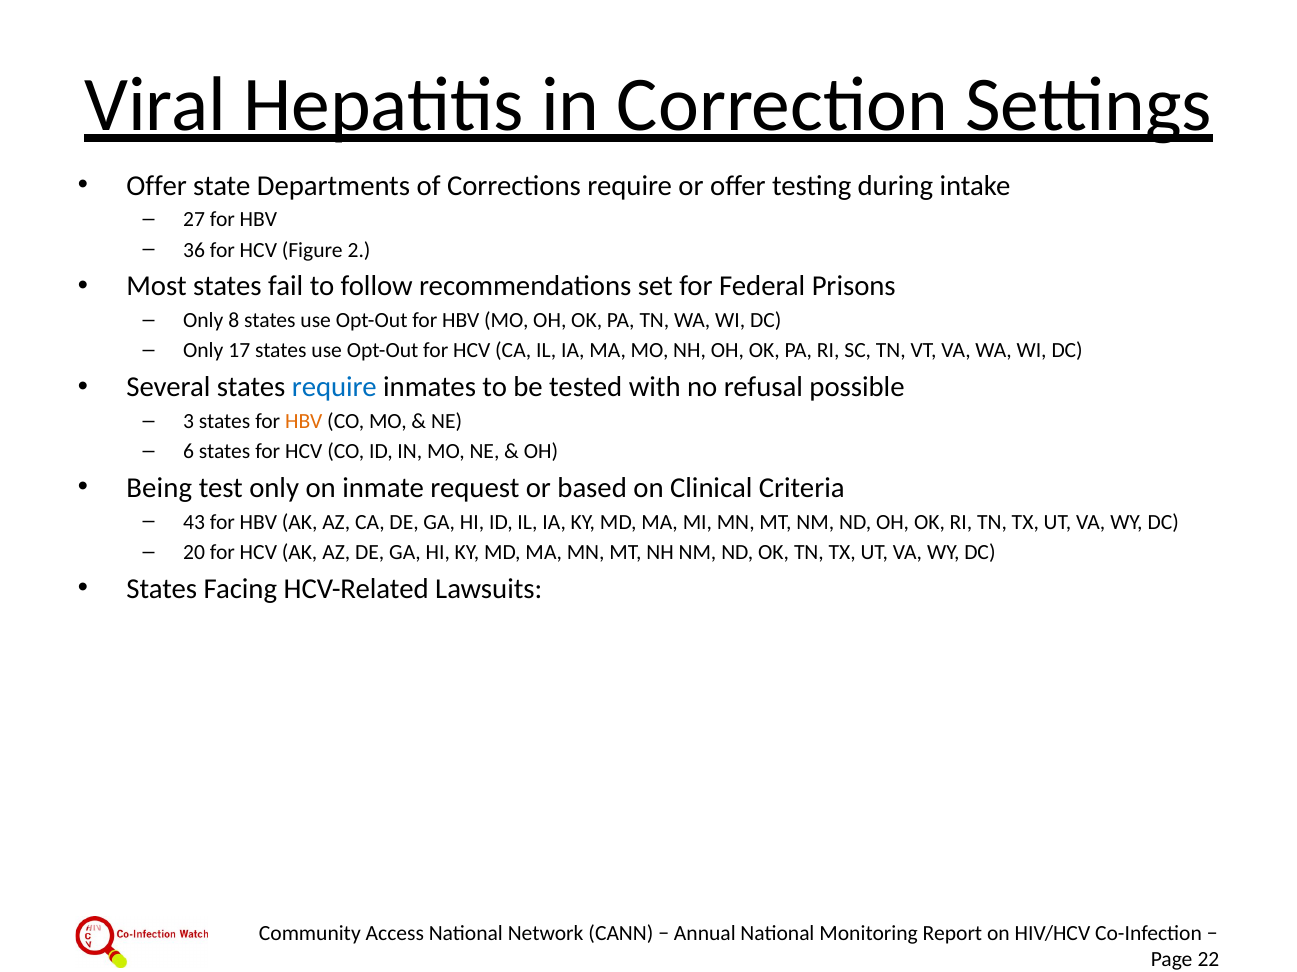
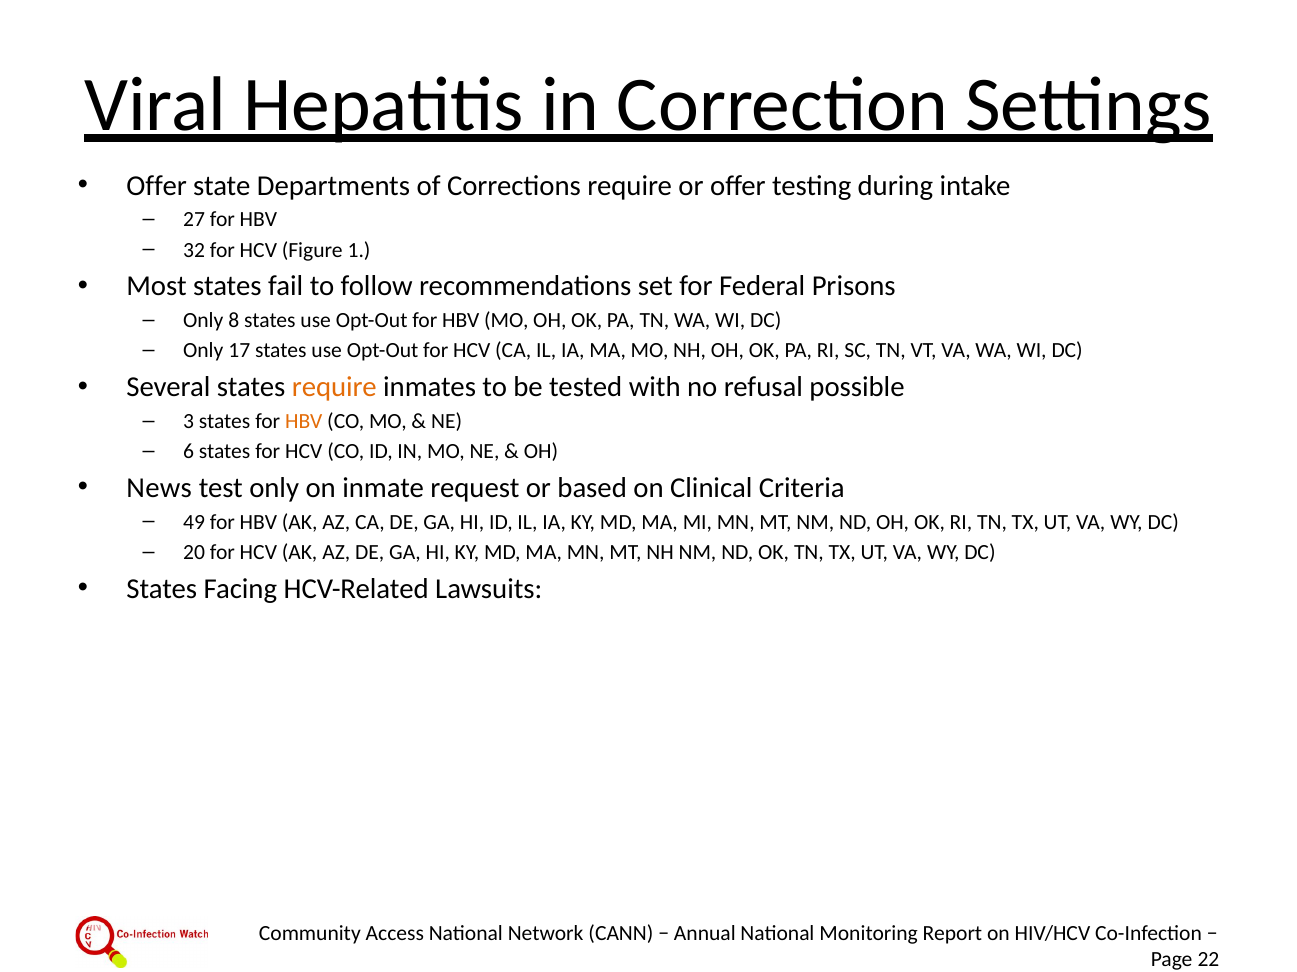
36: 36 -> 32
2: 2 -> 1
require at (334, 387) colour: blue -> orange
Being: Being -> News
43: 43 -> 49
